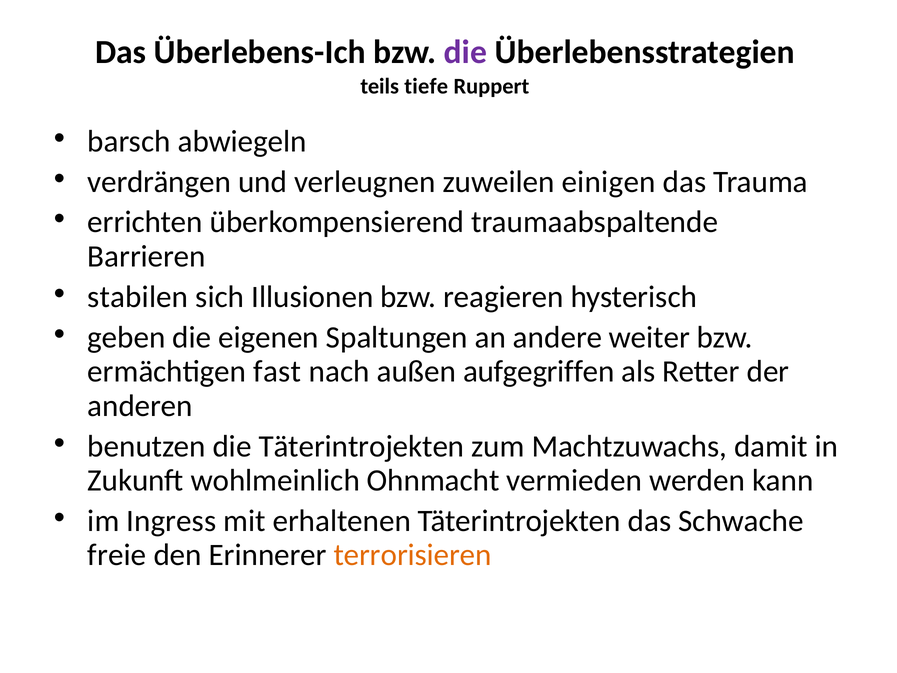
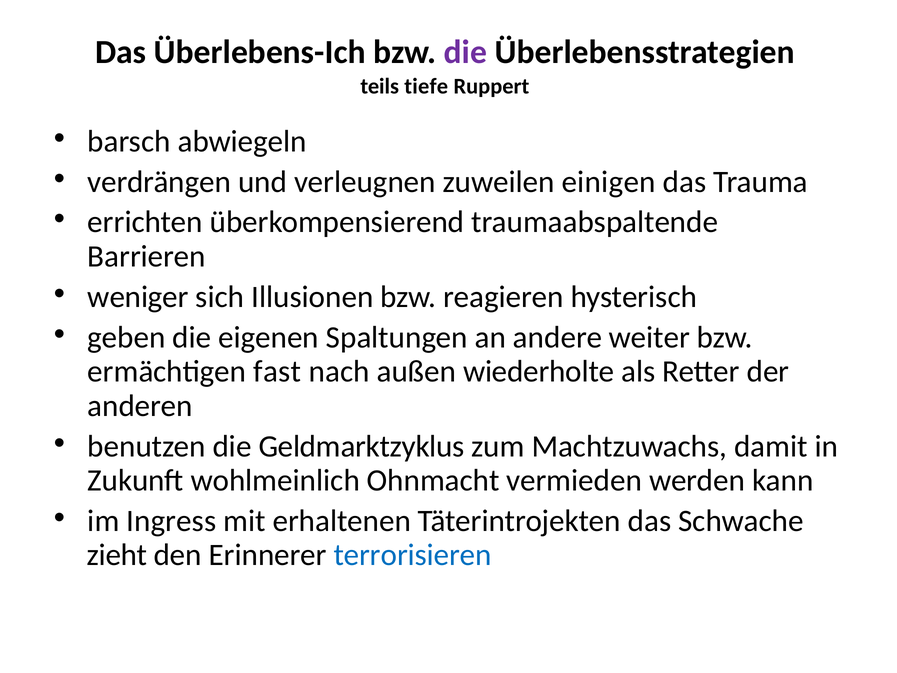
stabilen: stabilen -> weniger
aufgegriffen: aufgegriffen -> wiederholte
die Täterintrojekten: Täterintrojekten -> Geldmarktzyklus
freie: freie -> zieht
terrorisieren colour: orange -> blue
